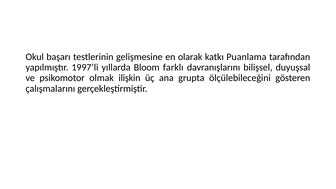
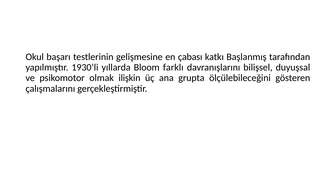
olarak: olarak -> çabası
Puanlama: Puanlama -> Başlanmış
1997’li: 1997’li -> 1930’li
